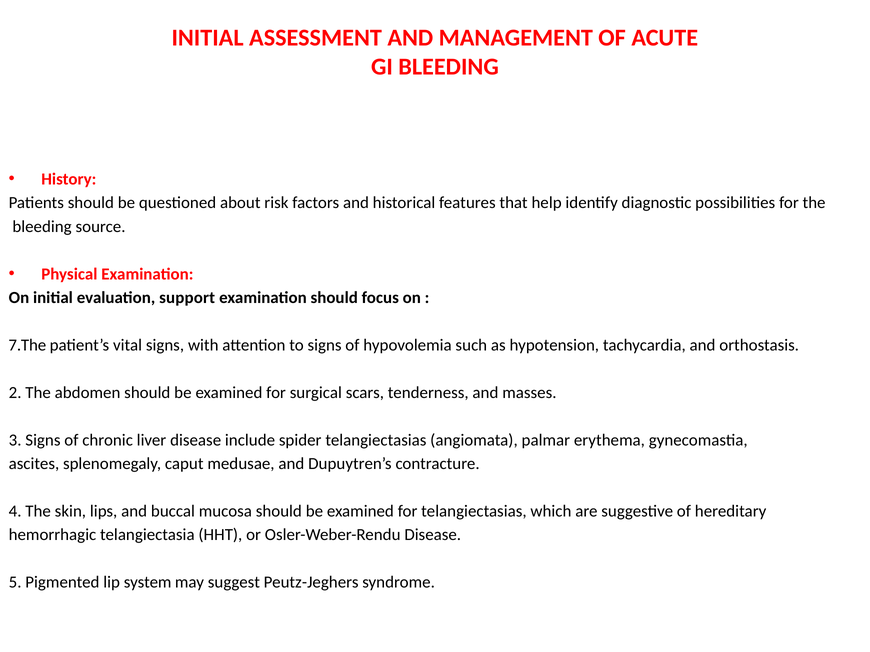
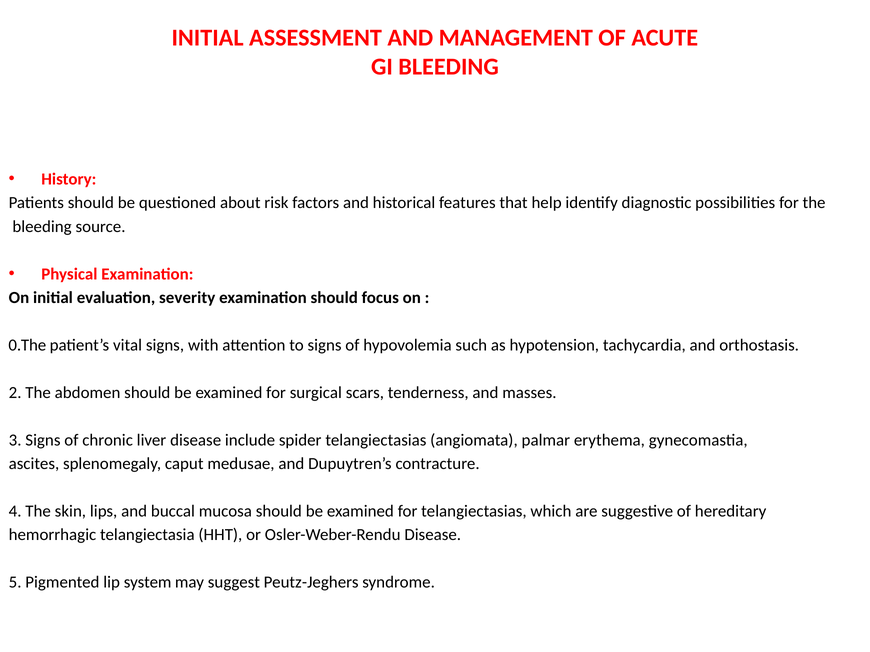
support: support -> severity
7.The: 7.The -> 0.The
